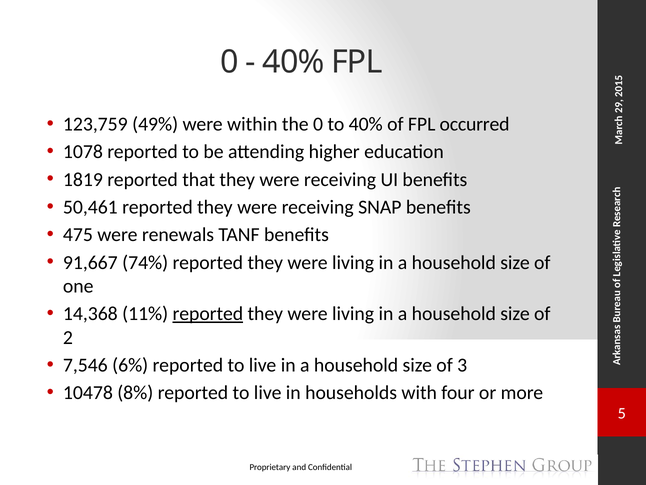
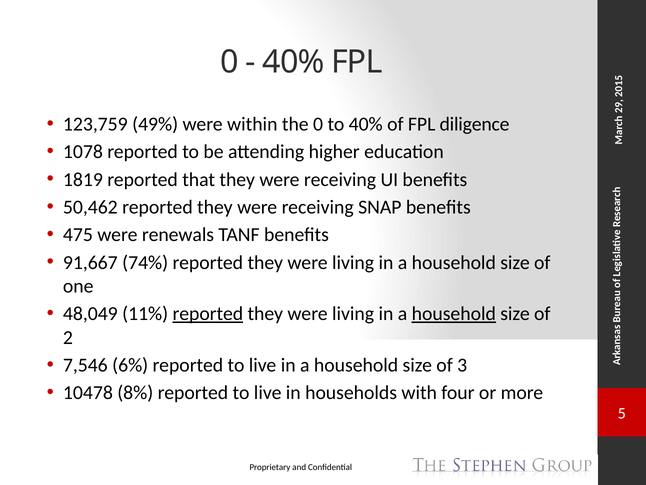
occurred: occurred -> diligence
50,461: 50,461 -> 50,462
14,368: 14,368 -> 48,049
household at (454, 314) underline: none -> present
